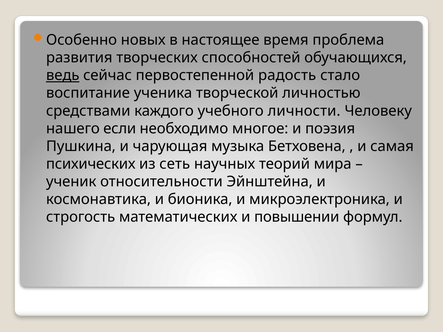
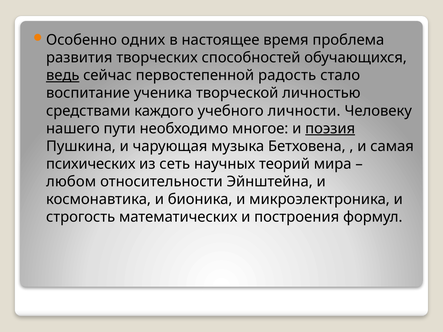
новых: новых -> одних
если: если -> пути
поэзия underline: none -> present
ученик: ученик -> любом
повышении: повышении -> построения
